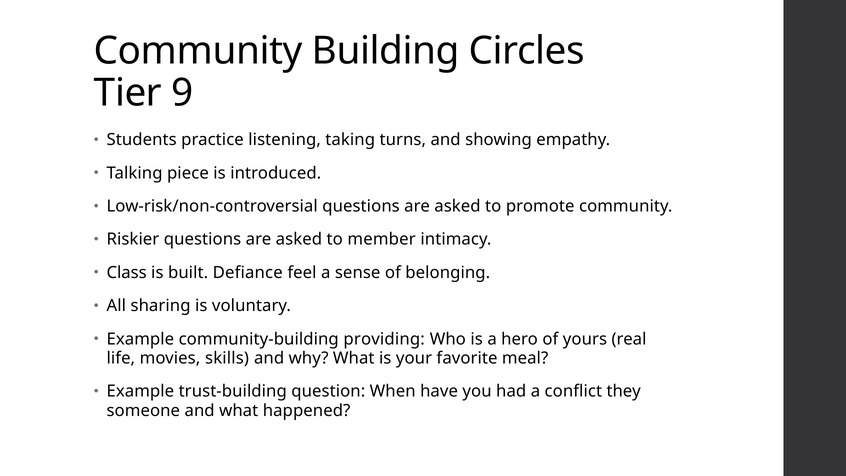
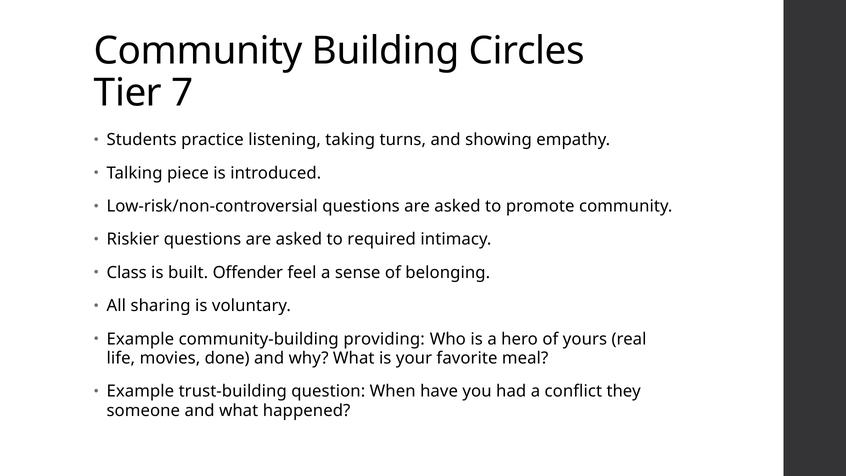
9: 9 -> 7
member: member -> required
Defiance: Defiance -> Offender
skills: skills -> done
